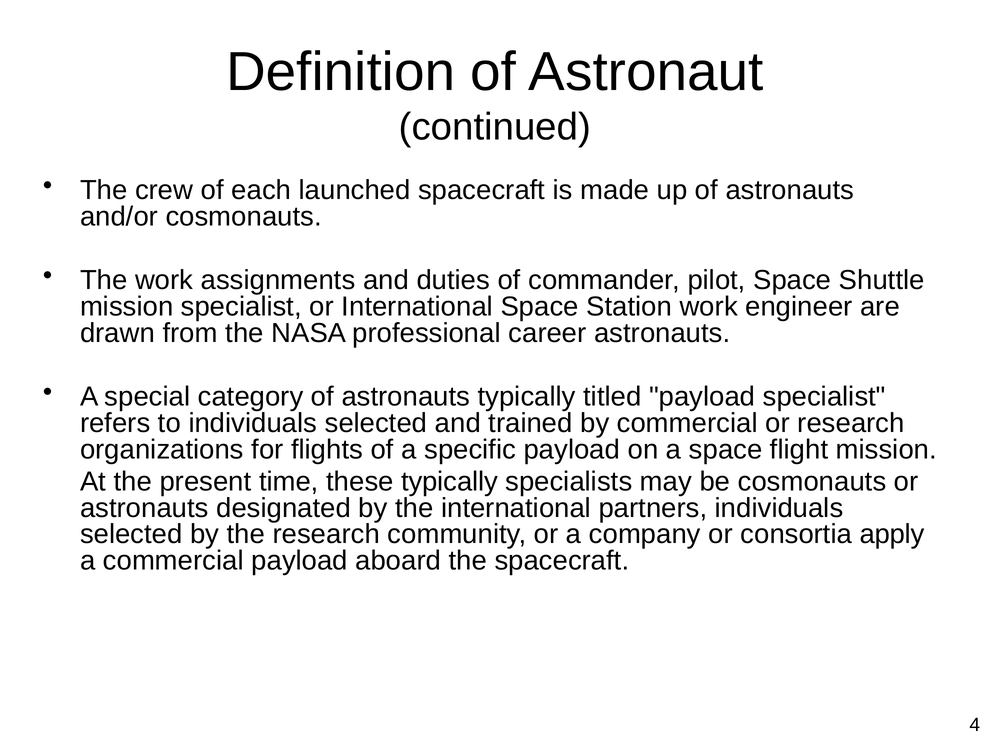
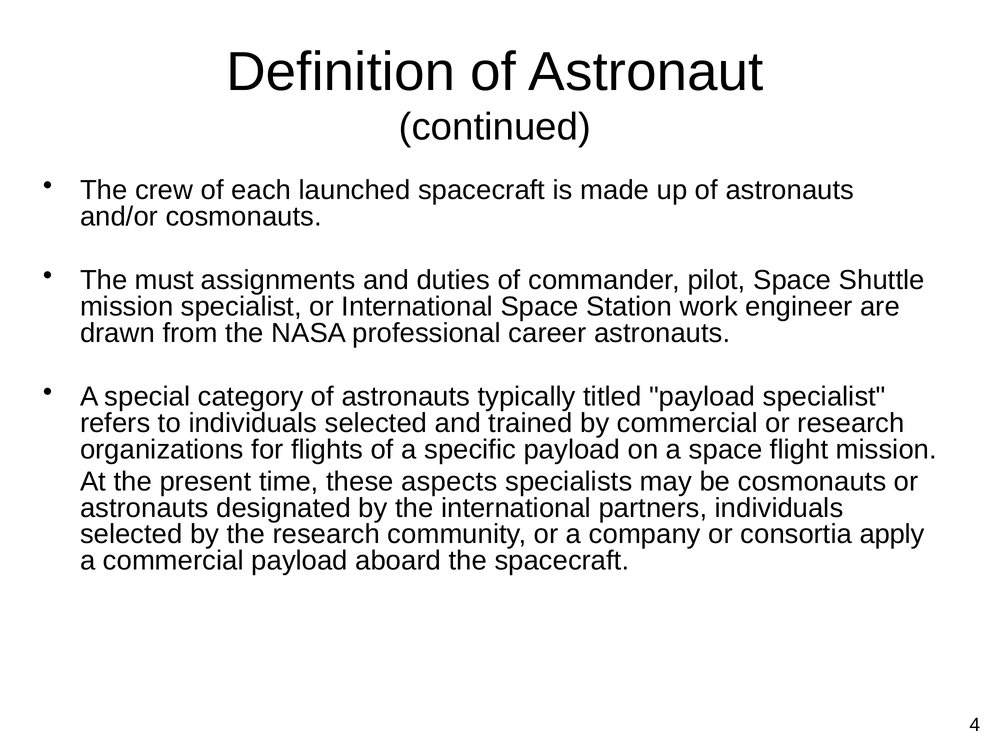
The work: work -> must
these typically: typically -> aspects
